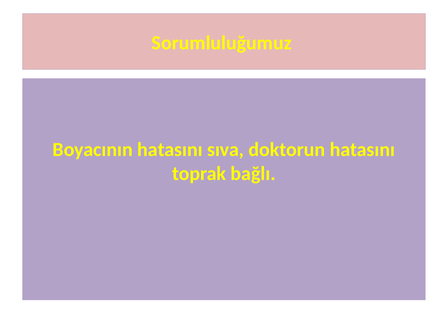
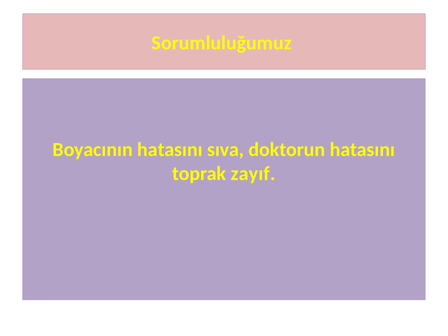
bağlı: bağlı -> zayıf
